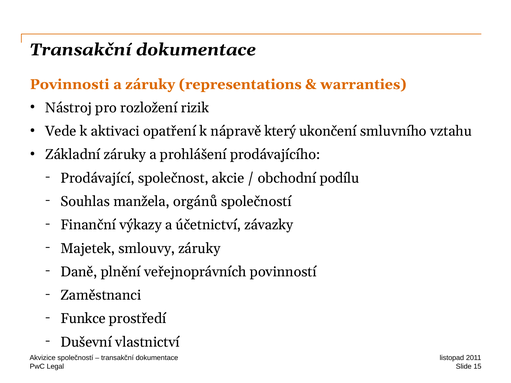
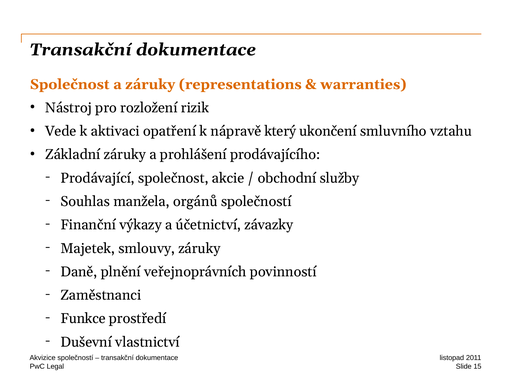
Povinnosti at (70, 84): Povinnosti -> Společnost
podílu: podílu -> služby
